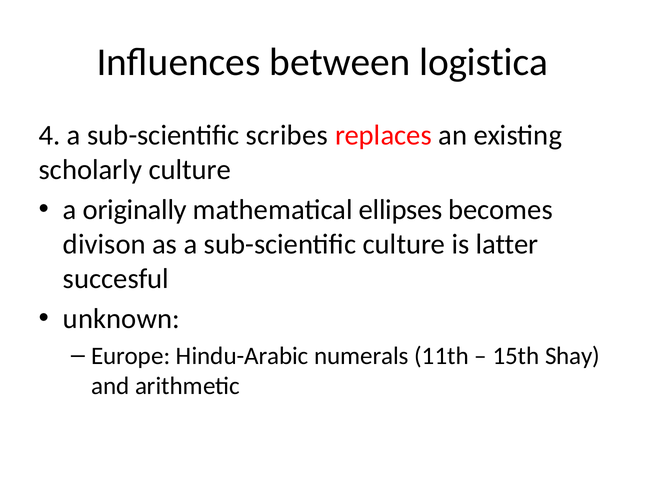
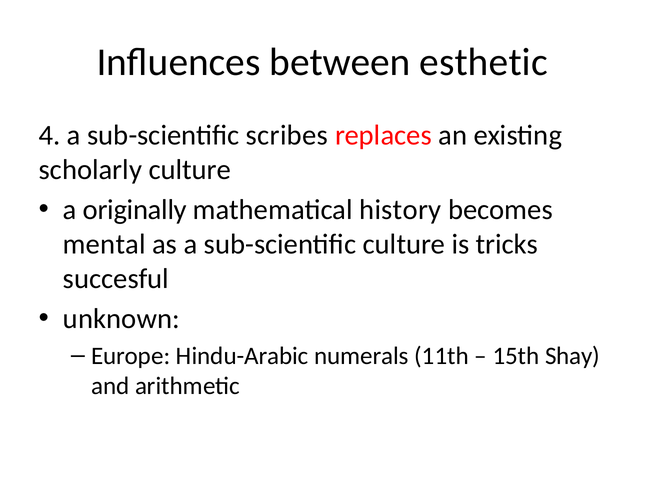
logistica: logistica -> esthetic
ellipses: ellipses -> history
divison: divison -> mental
latter: latter -> tricks
